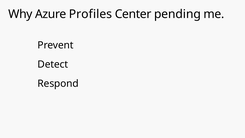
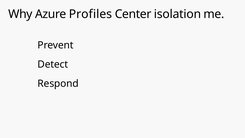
pending: pending -> isolation
